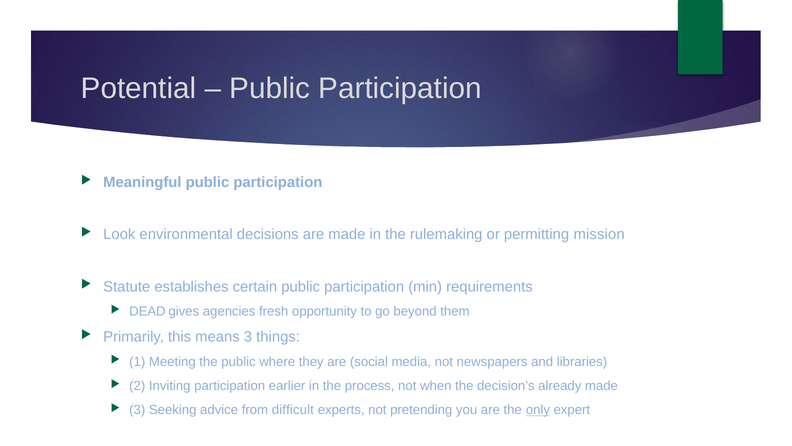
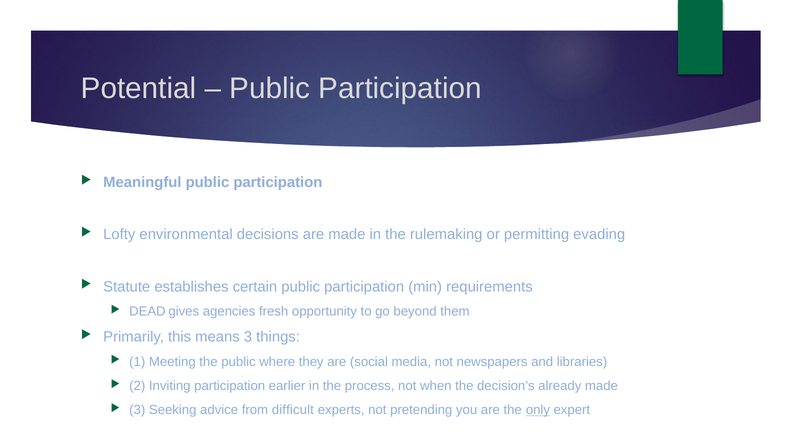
Look: Look -> Lofty
mission: mission -> evading
